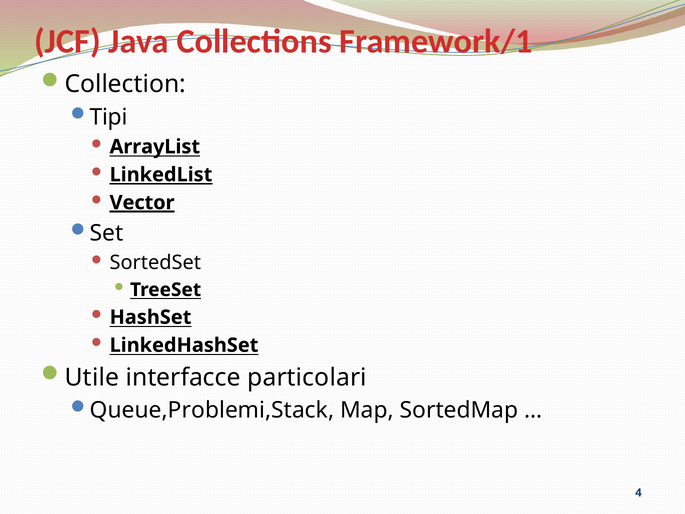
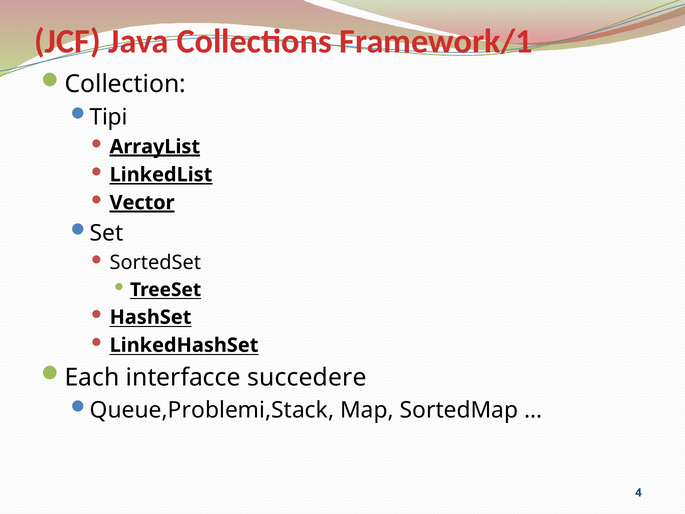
ArrayList underline: none -> present
Utile: Utile -> Each
particolari: particolari -> succedere
